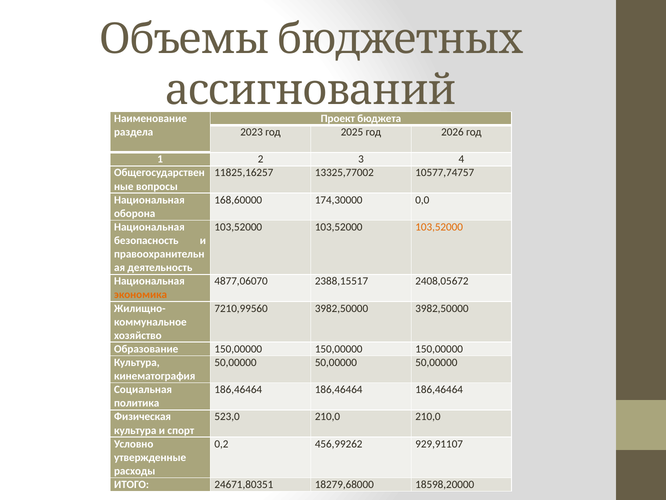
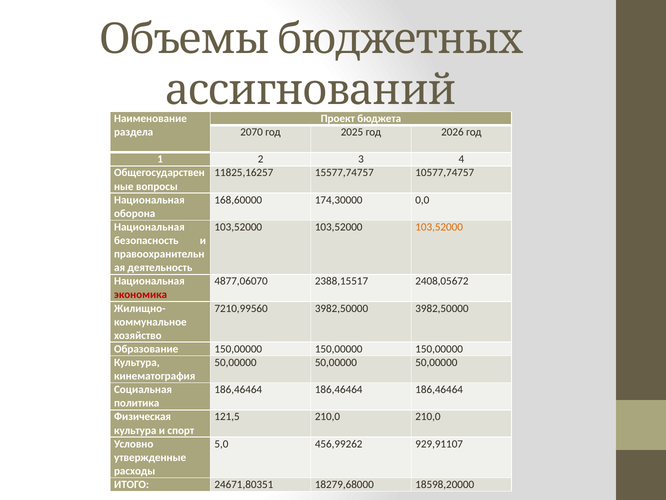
2023: 2023 -> 2070
13325,77002: 13325,77002 -> 15577,74757
экономика colour: orange -> red
523,0: 523,0 -> 121,5
0,2: 0,2 -> 5,0
